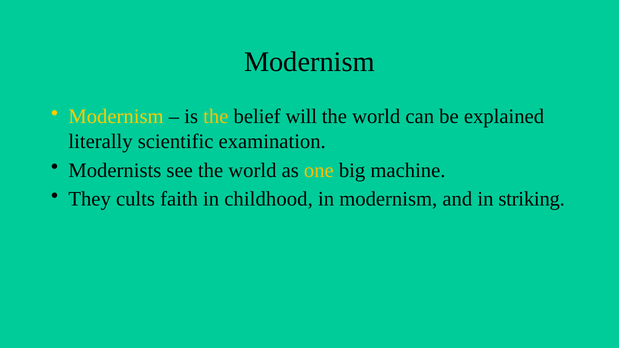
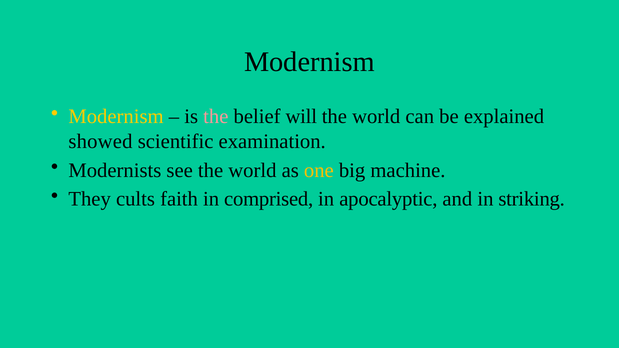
the at (216, 117) colour: yellow -> pink
literally: literally -> showed
childhood: childhood -> comprised
in modernism: modernism -> apocalyptic
